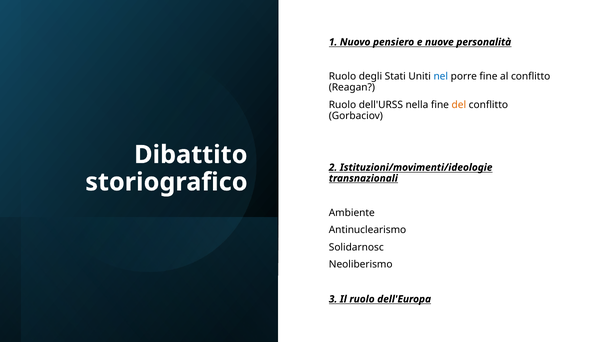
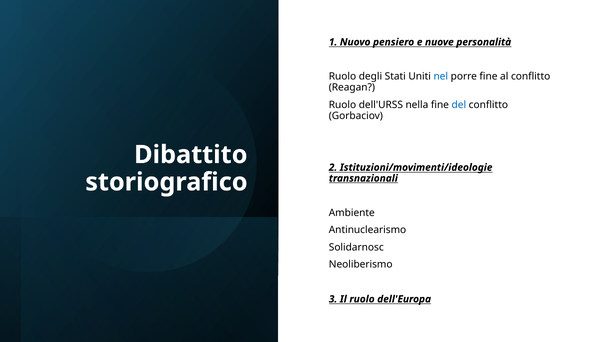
del colour: orange -> blue
